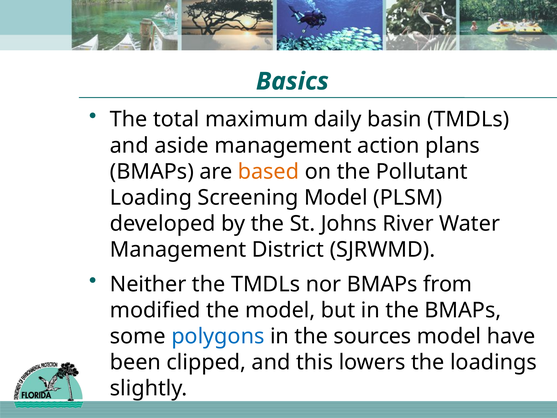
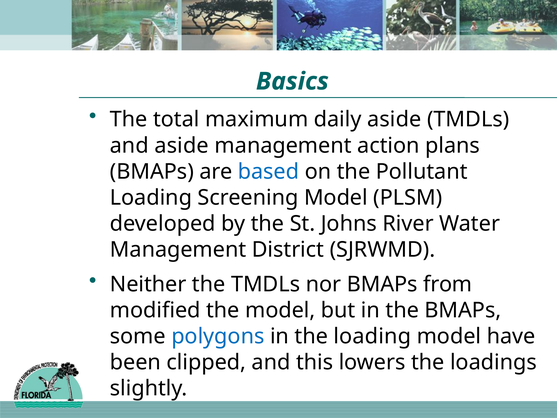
daily basin: basin -> aside
based colour: orange -> blue
the sources: sources -> loading
